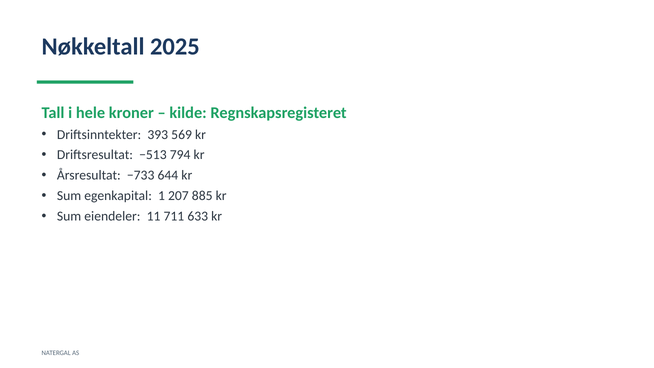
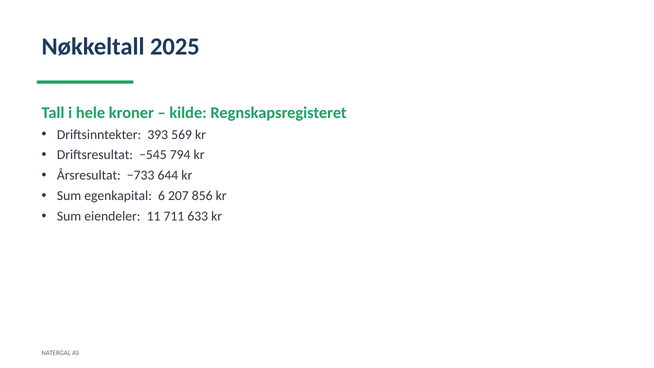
−513: −513 -> −545
1: 1 -> 6
885: 885 -> 856
